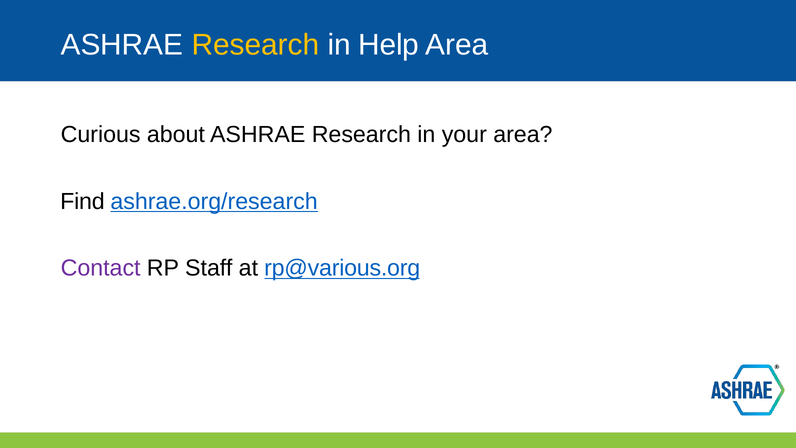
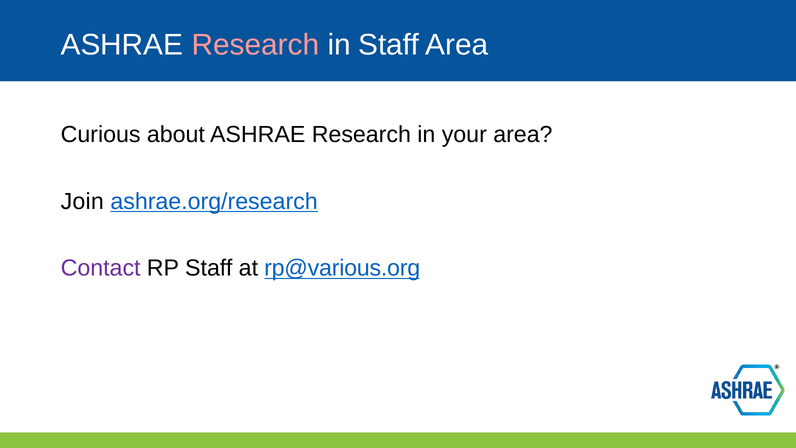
Research at (255, 45) colour: yellow -> pink
in Help: Help -> Staff
Find: Find -> Join
